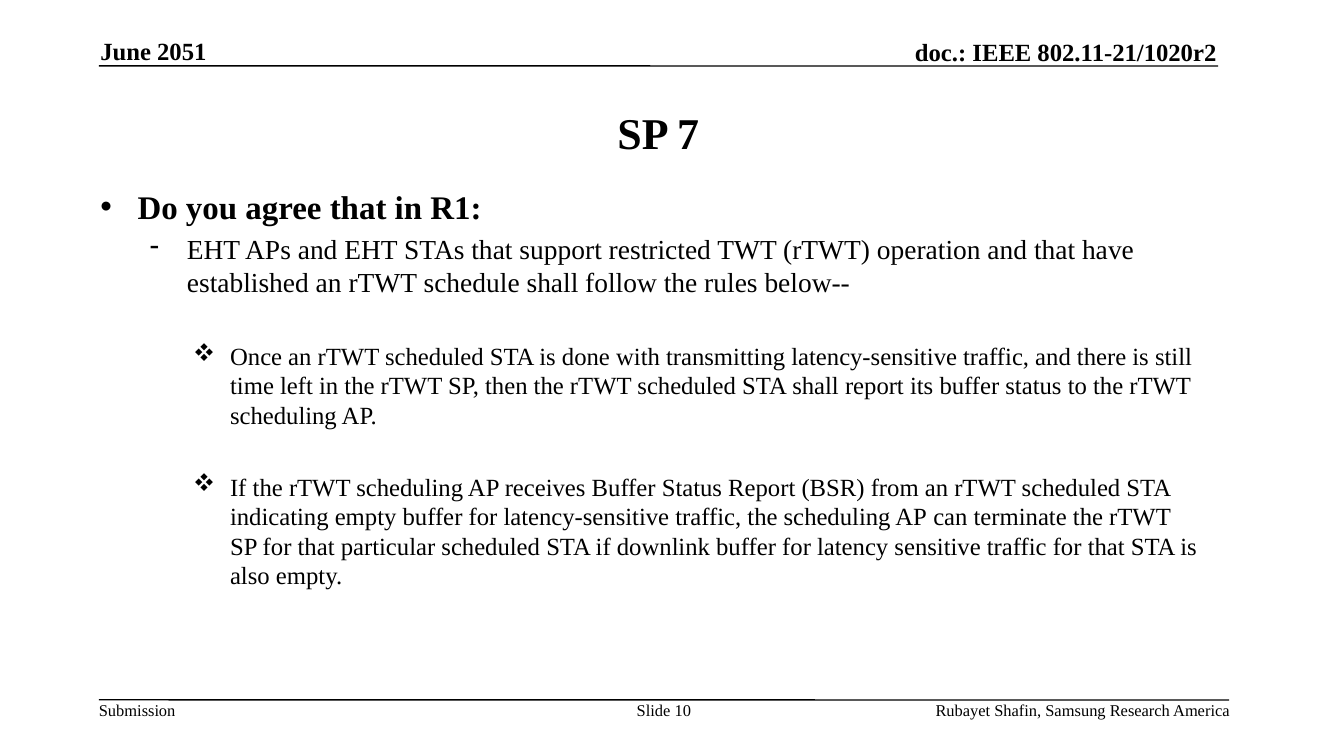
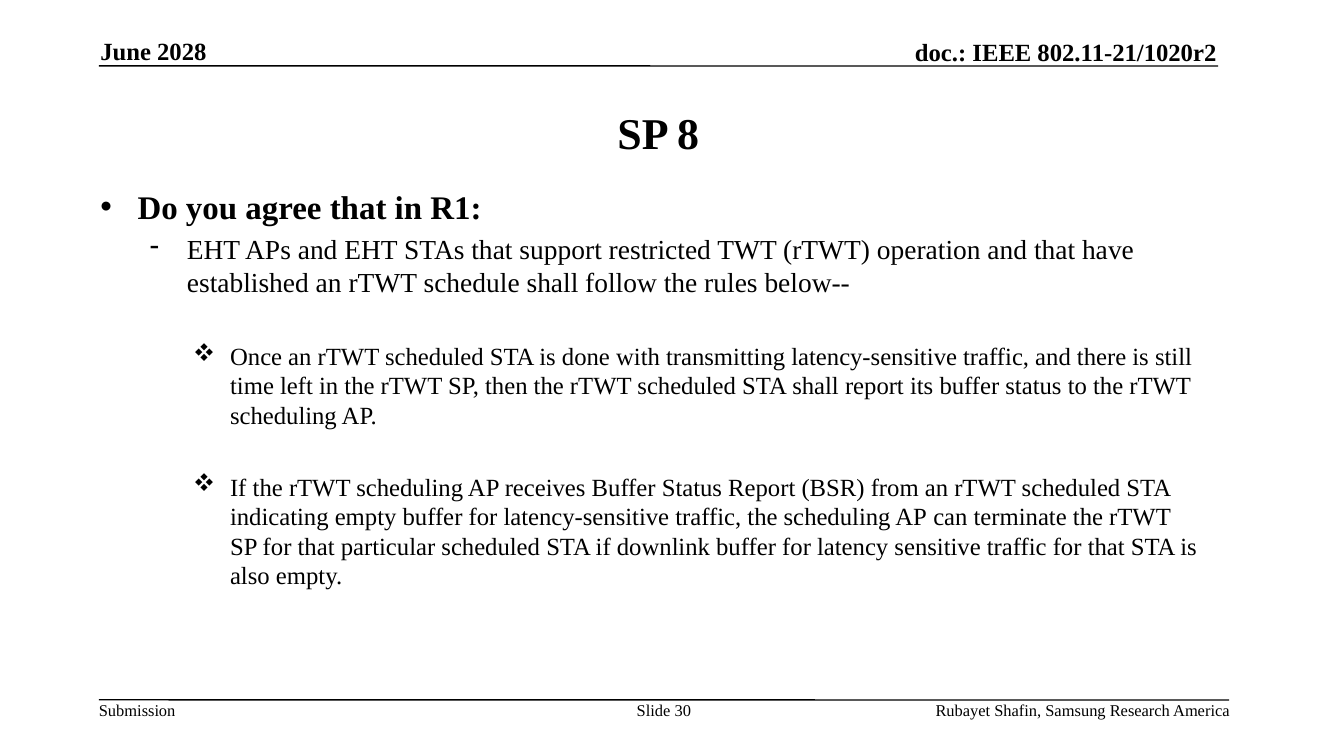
2051: 2051 -> 2028
7: 7 -> 8
10: 10 -> 30
